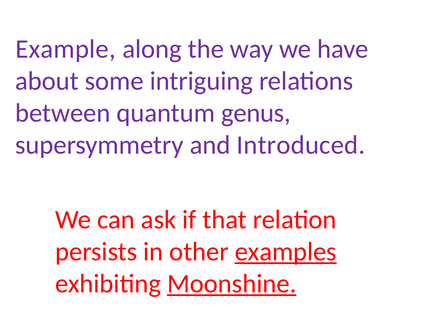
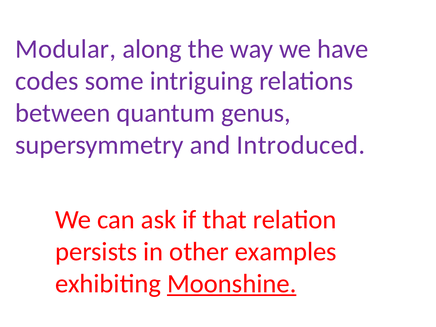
Example: Example -> Modular
about: about -> codes
examples underline: present -> none
